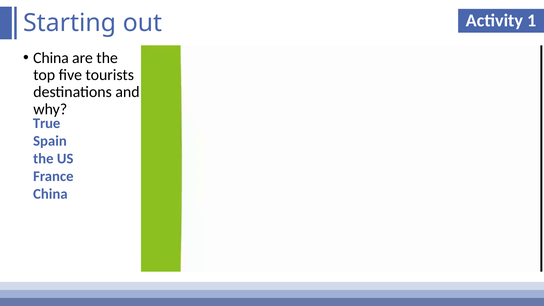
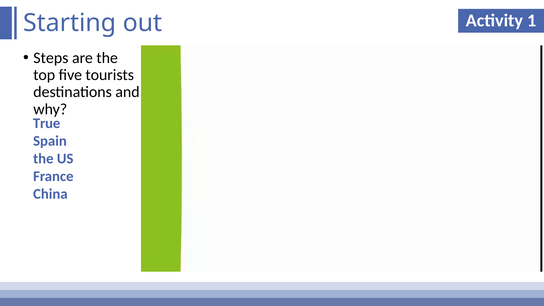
China at (51, 58): China -> Steps
